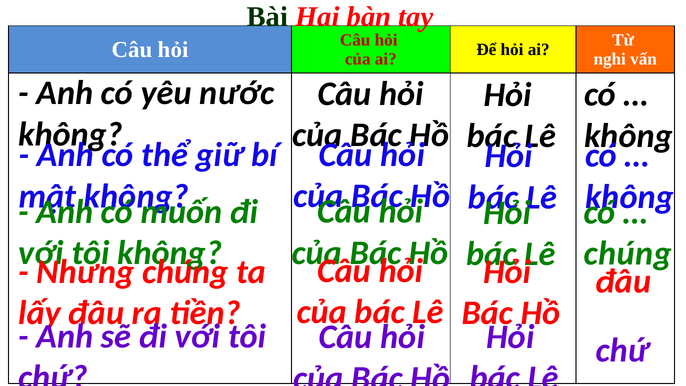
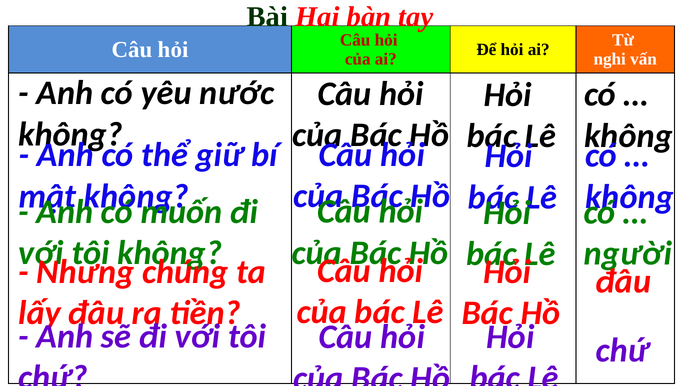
chúng at (628, 253): chúng -> người
